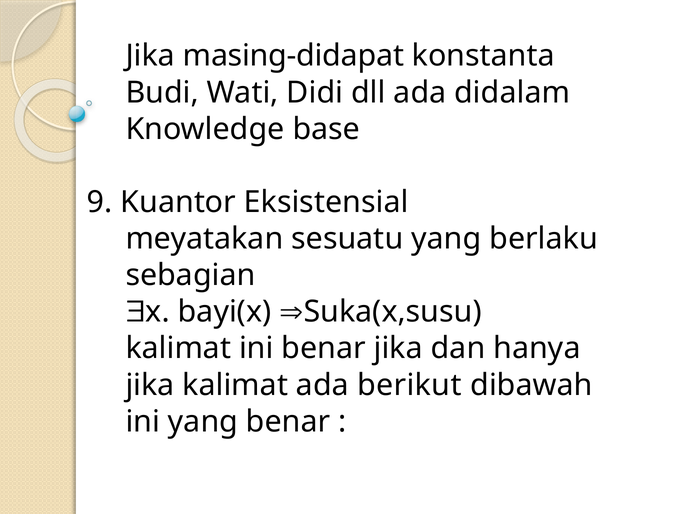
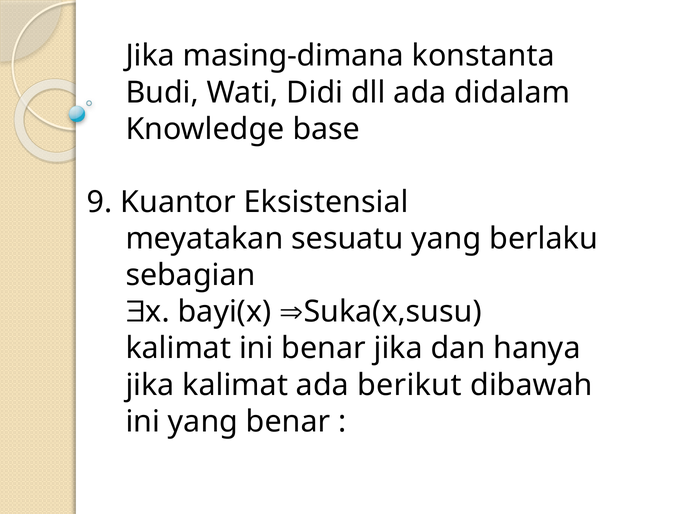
masing-didapat: masing-didapat -> masing-dimana
